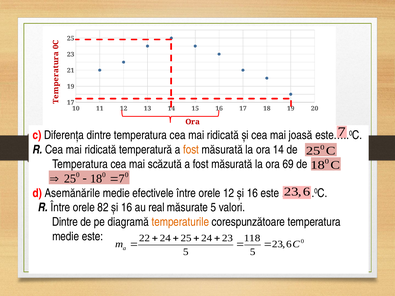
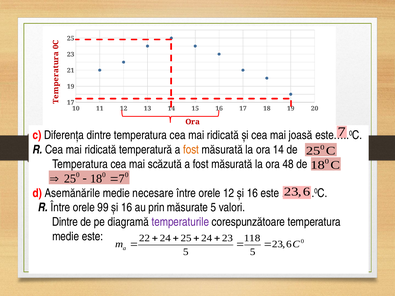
69: 69 -> 48
efectivele: efectivele -> necesare
82: 82 -> 99
real: real -> prin
temperaturile colour: orange -> purple
